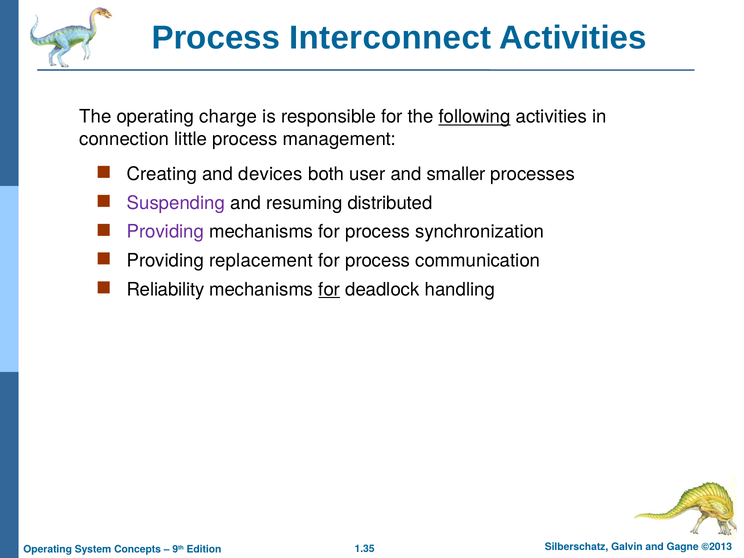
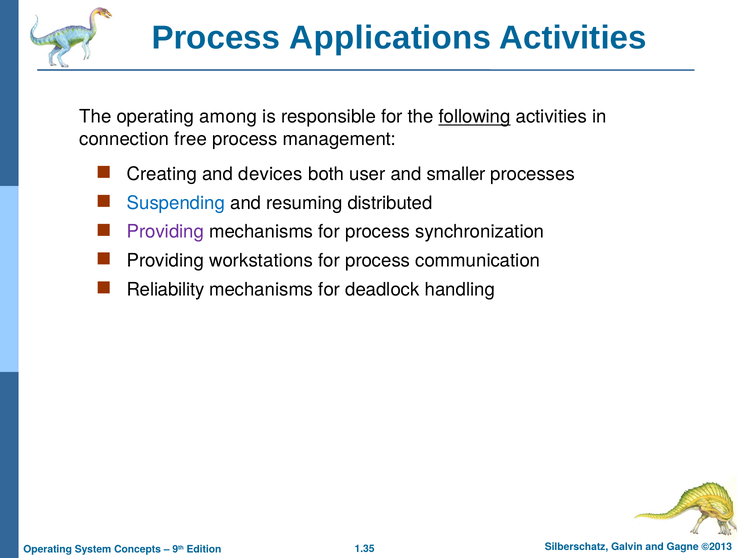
Interconnect: Interconnect -> Applications
charge: charge -> among
little: little -> free
Suspending colour: purple -> blue
replacement: replacement -> workstations
for at (329, 289) underline: present -> none
